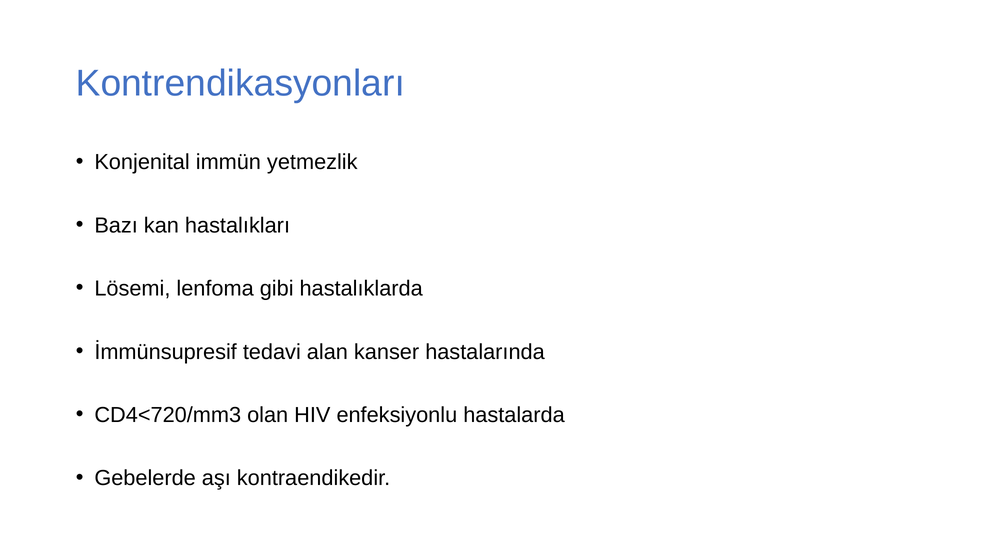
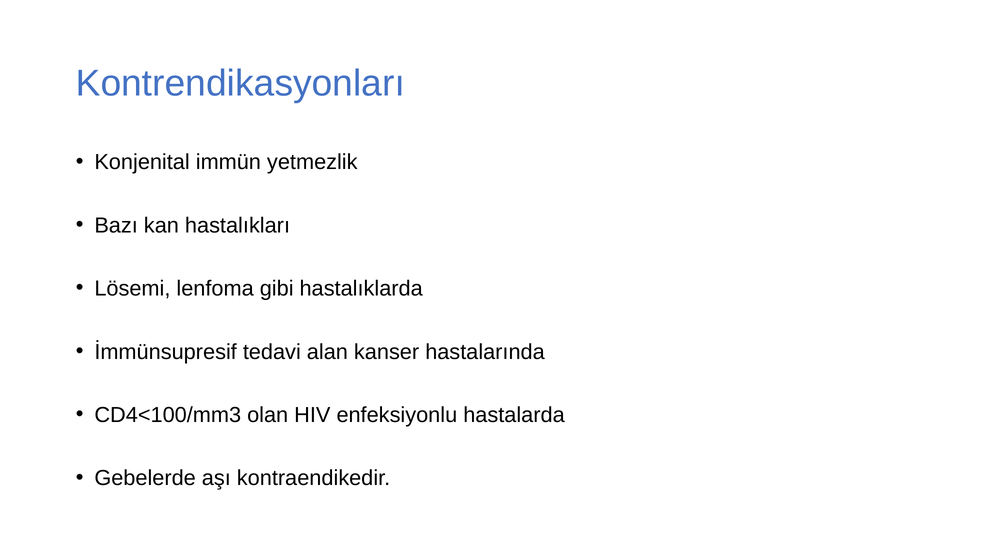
CD4<720/mm3: CD4<720/mm3 -> CD4<100/mm3
